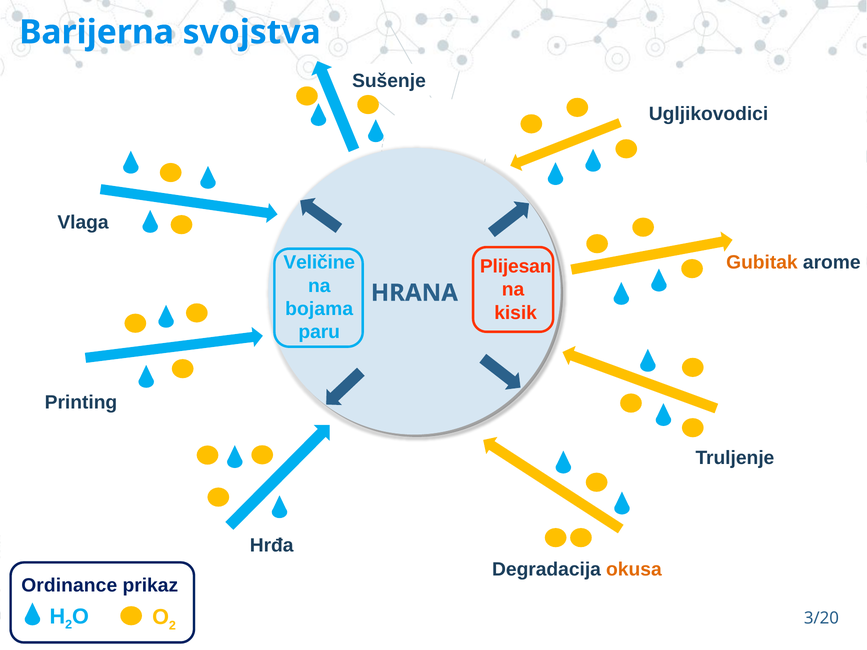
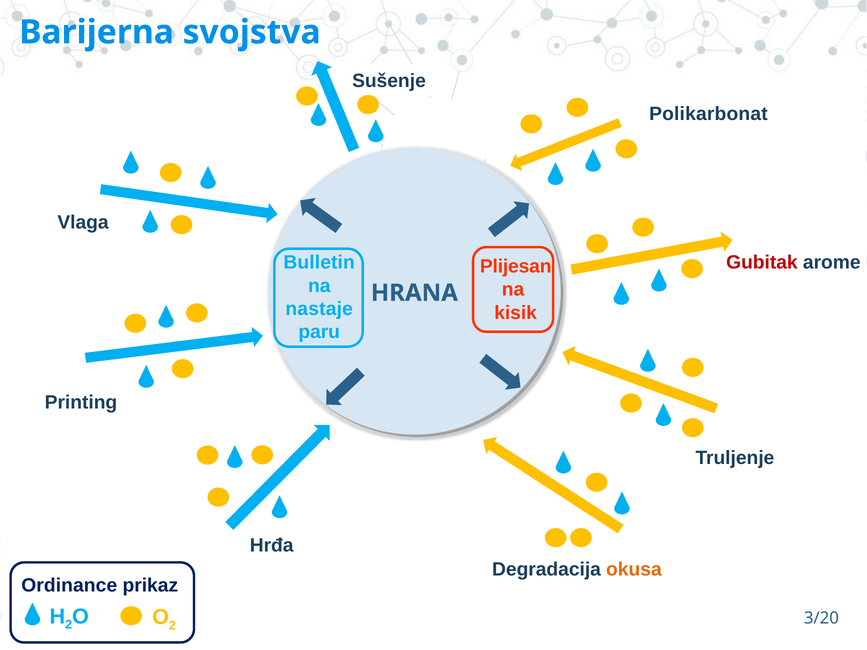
Ugljikovodici: Ugljikovodici -> Polikarbonat
Veličine: Veličine -> Bulletin
Gubitak colour: orange -> red
bojama: bojama -> nastaje
